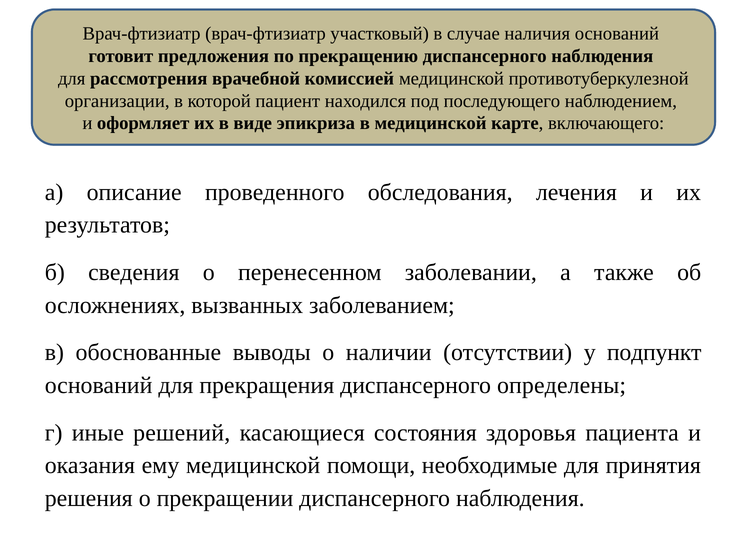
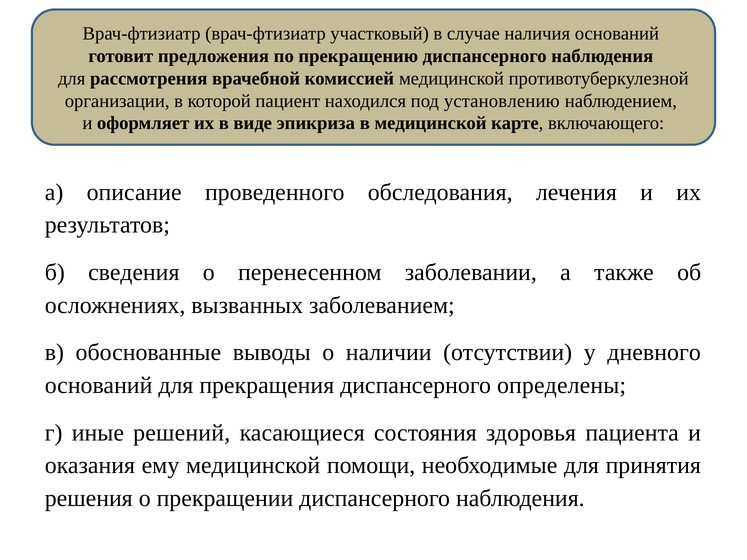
последующего: последующего -> установлению
подпункт: подпункт -> дневного
